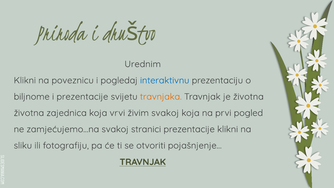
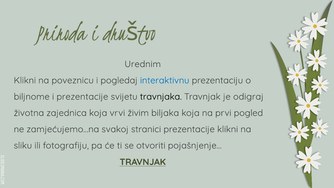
travnjaka colour: orange -> black
je životna: životna -> odigraj
živim svakoj: svakoj -> biljaka
